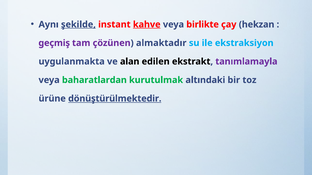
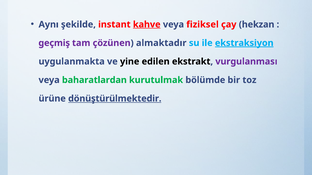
şekilde underline: present -> none
birlikte: birlikte -> fiziksel
ekstraksiyon underline: none -> present
alan: alan -> yine
tanımlamayla: tanımlamayla -> vurgulanması
altındaki: altındaki -> bölümde
